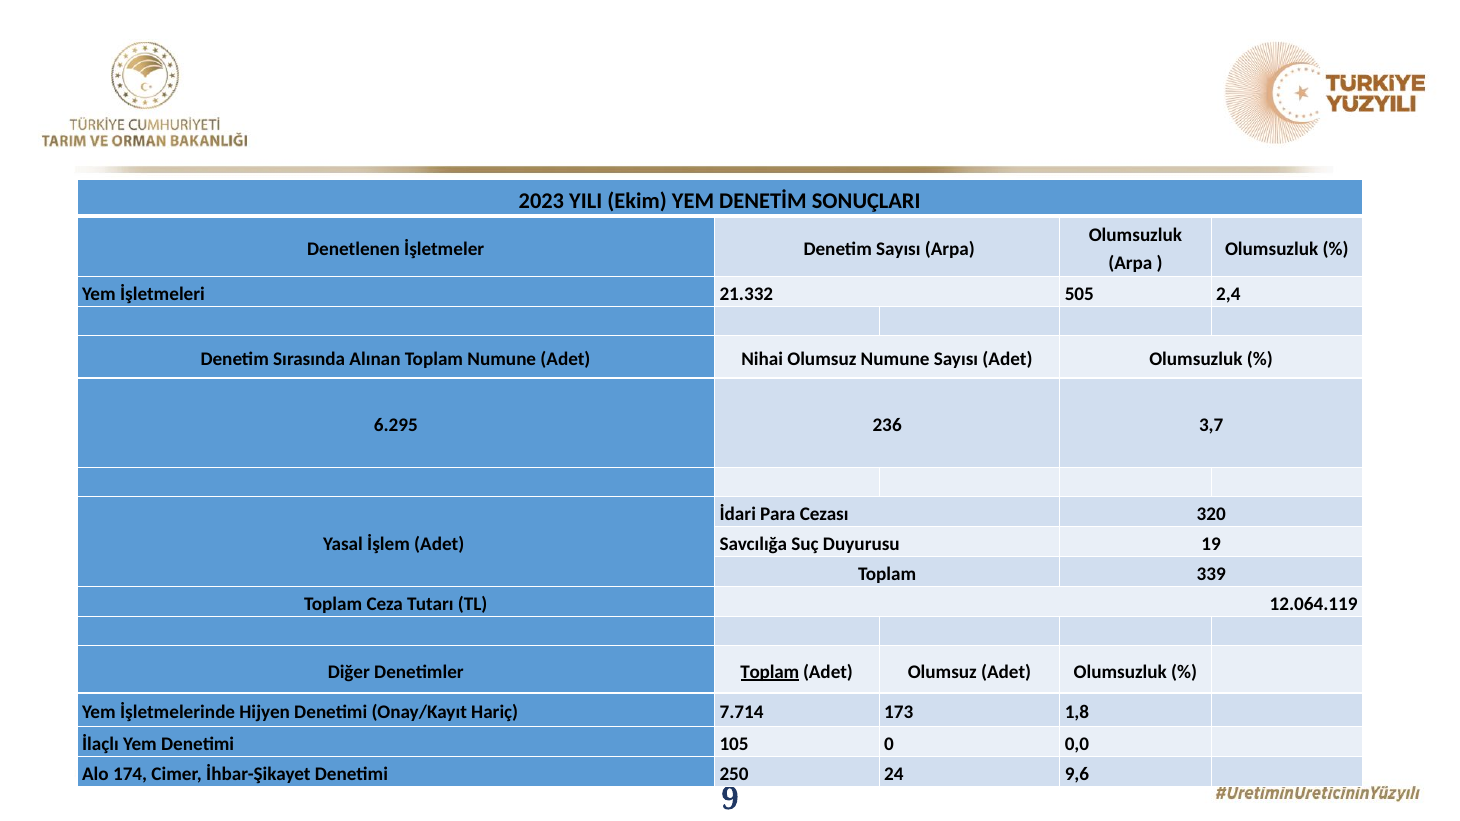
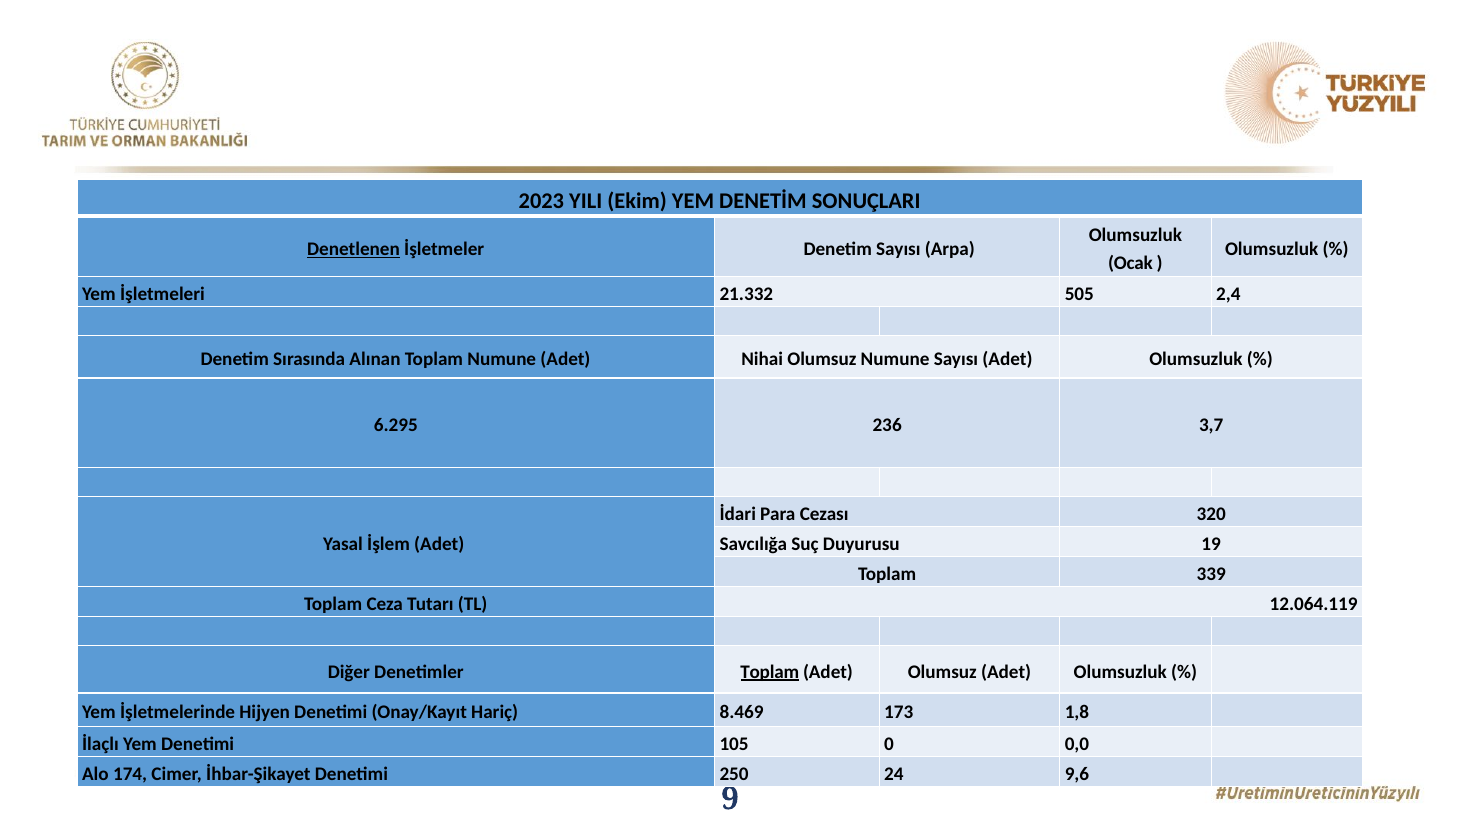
Denetlenen underline: none -> present
Arpa at (1130, 263): Arpa -> Ocak
7.714: 7.714 -> 8.469
